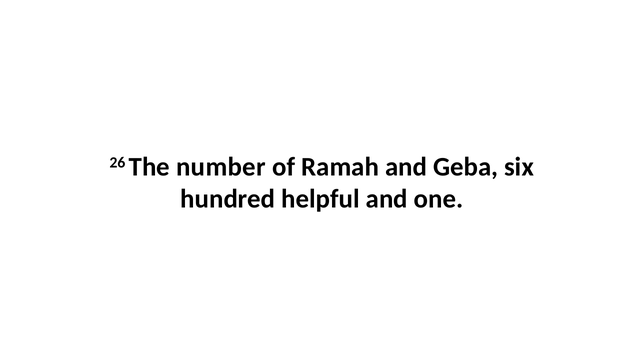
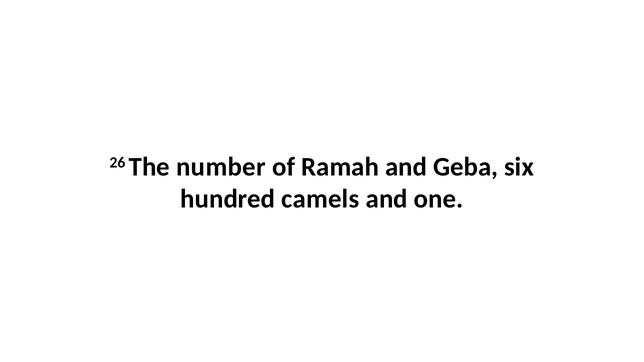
helpful: helpful -> camels
